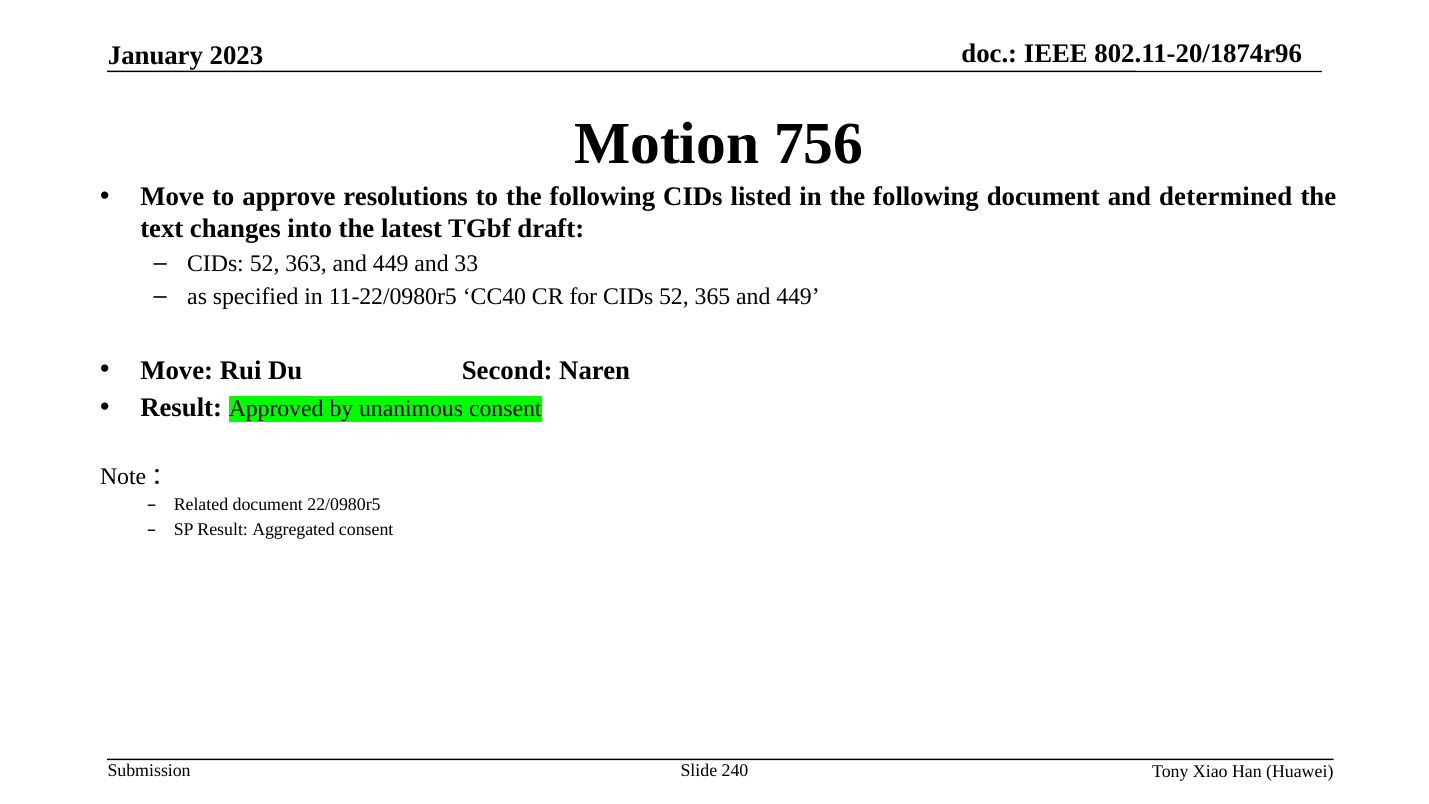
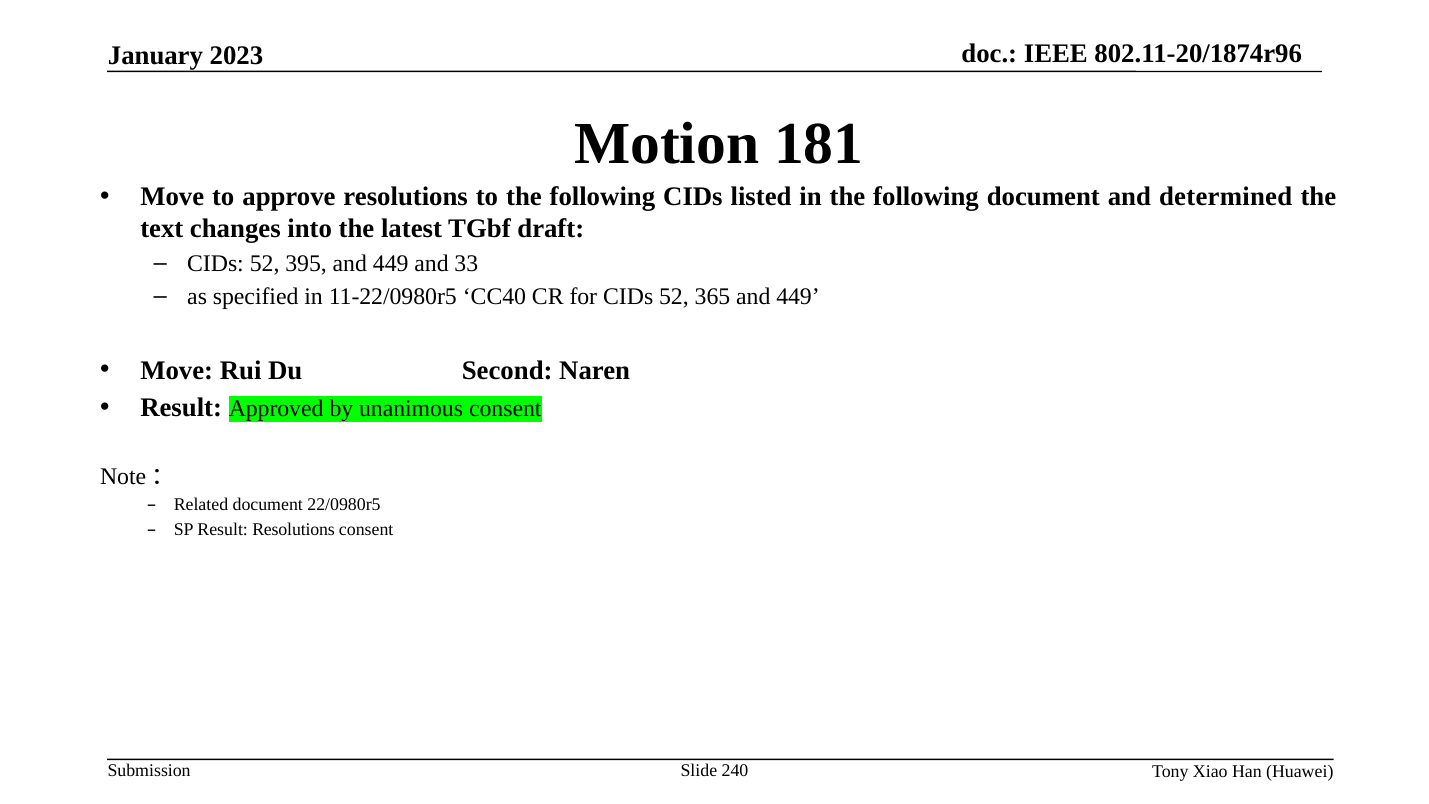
756: 756 -> 181
363: 363 -> 395
Result Aggregated: Aggregated -> Resolutions
